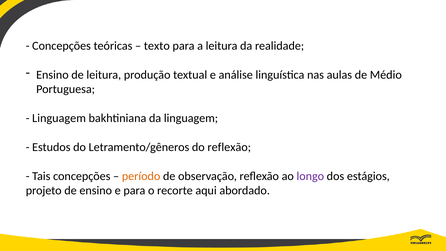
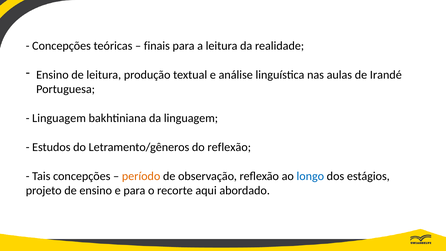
texto: texto -> finais
Médio: Médio -> Irandé
longo colour: purple -> blue
